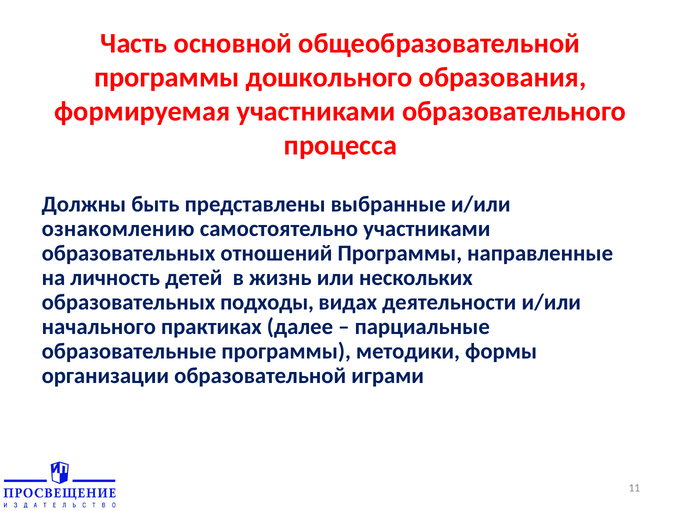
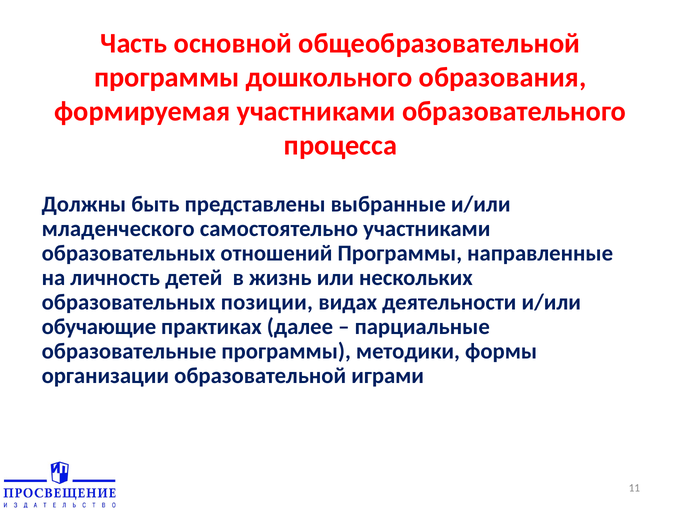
ознакомлению: ознакомлению -> младенческого
подходы: подходы -> позиции
начального: начального -> обучающие
